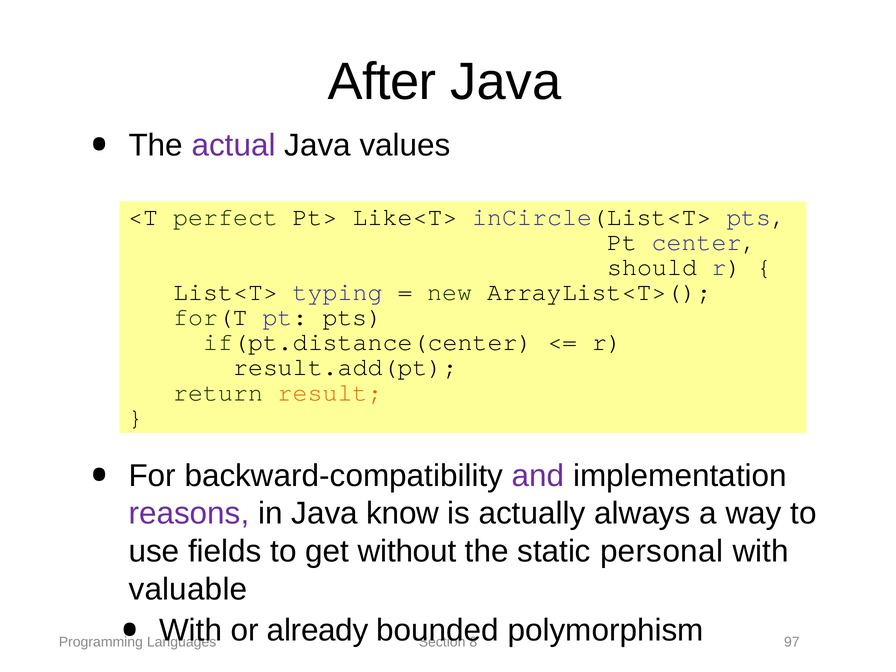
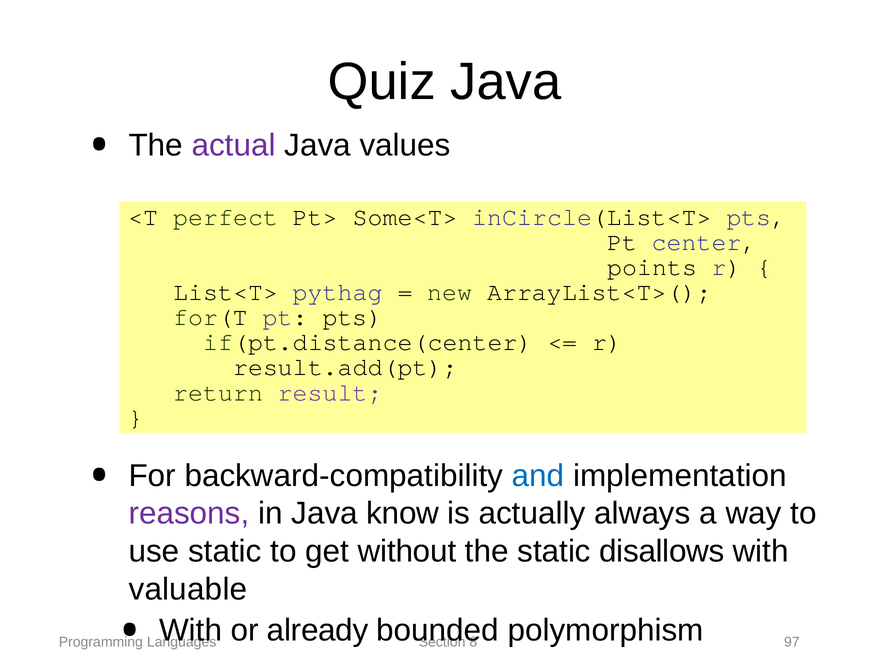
After: After -> Quiz
Like<T>: Like<T> -> Some<T>
should: should -> points
typing: typing -> pythag
result colour: orange -> purple
and colour: purple -> blue
use fields: fields -> static
personal: personal -> disallows
